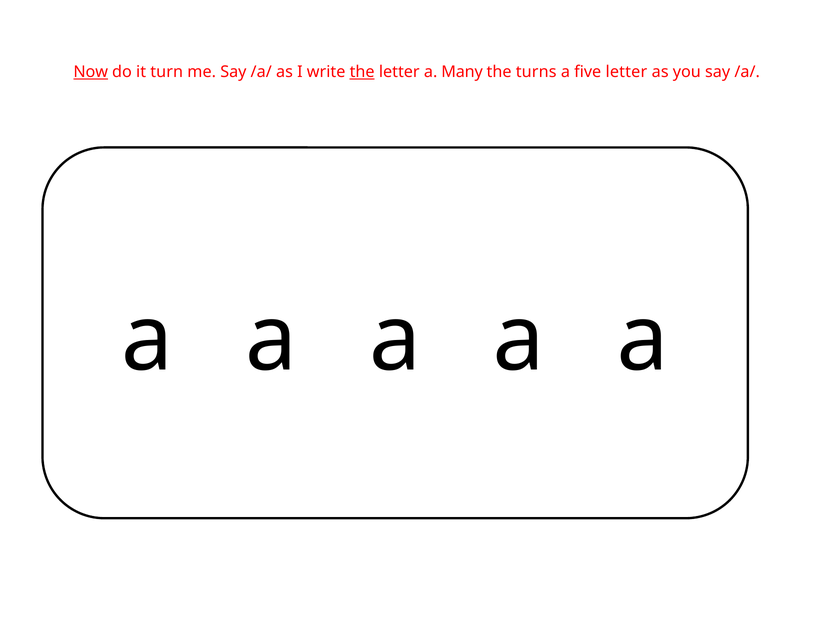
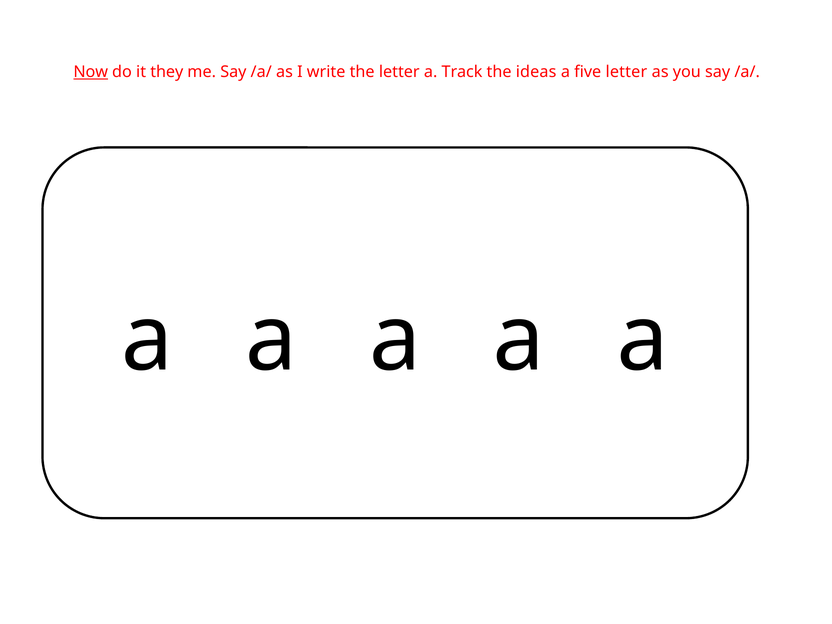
turn: turn -> they
the at (362, 72) underline: present -> none
Many: Many -> Track
turns: turns -> ideas
